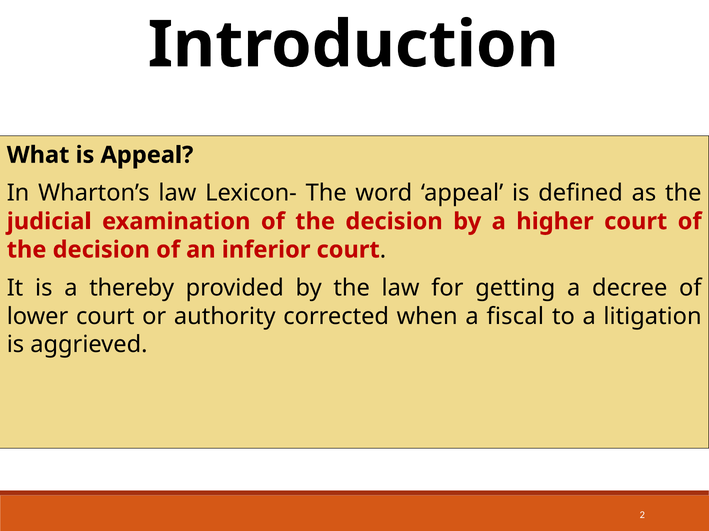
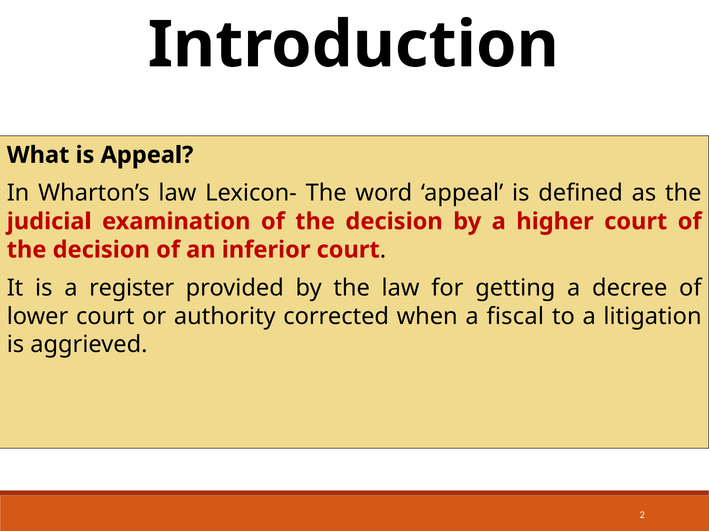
thereby: thereby -> register
